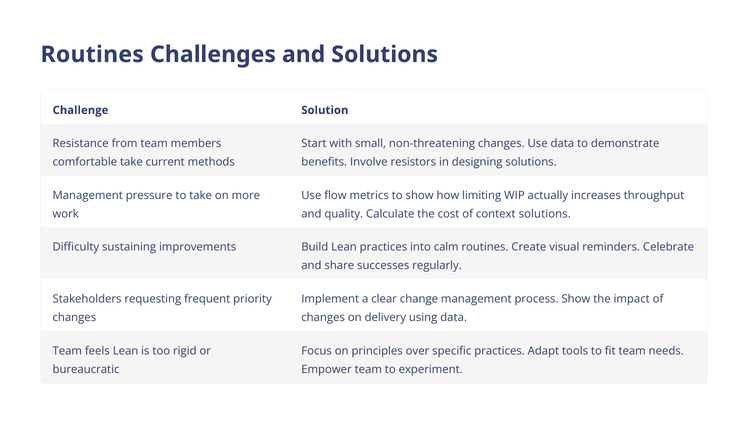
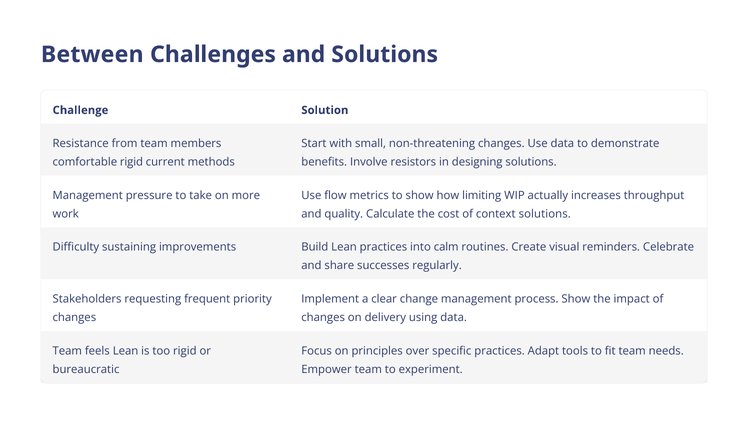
Routines at (92, 54): Routines -> Between
comfortable take: take -> rigid
